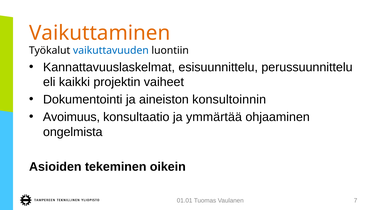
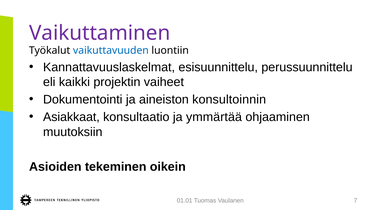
Vaikuttaminen colour: orange -> purple
Avoimuus: Avoimuus -> Asiakkaat
ongelmista: ongelmista -> muutoksiin
